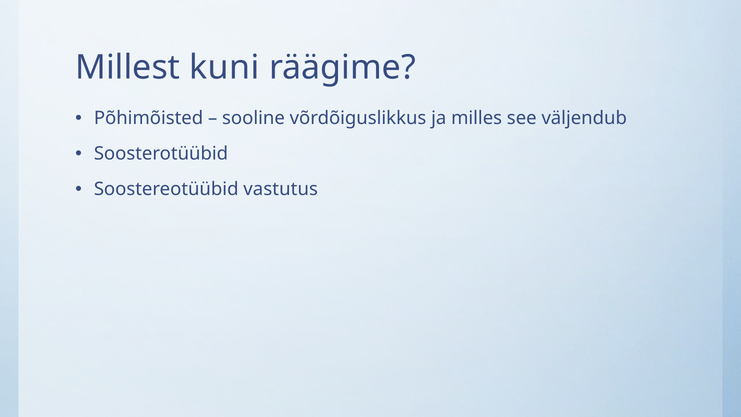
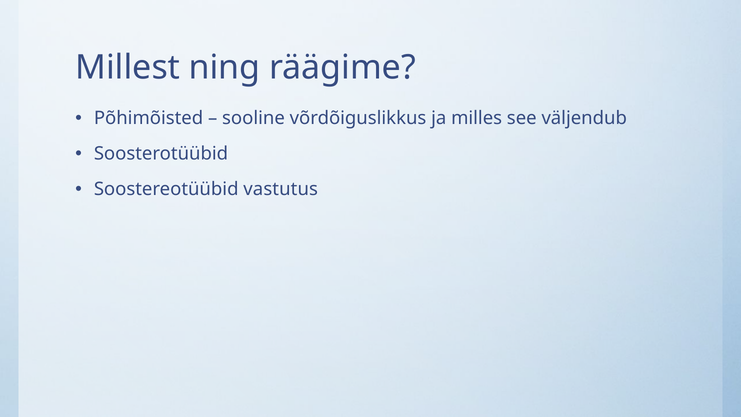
kuni: kuni -> ning
